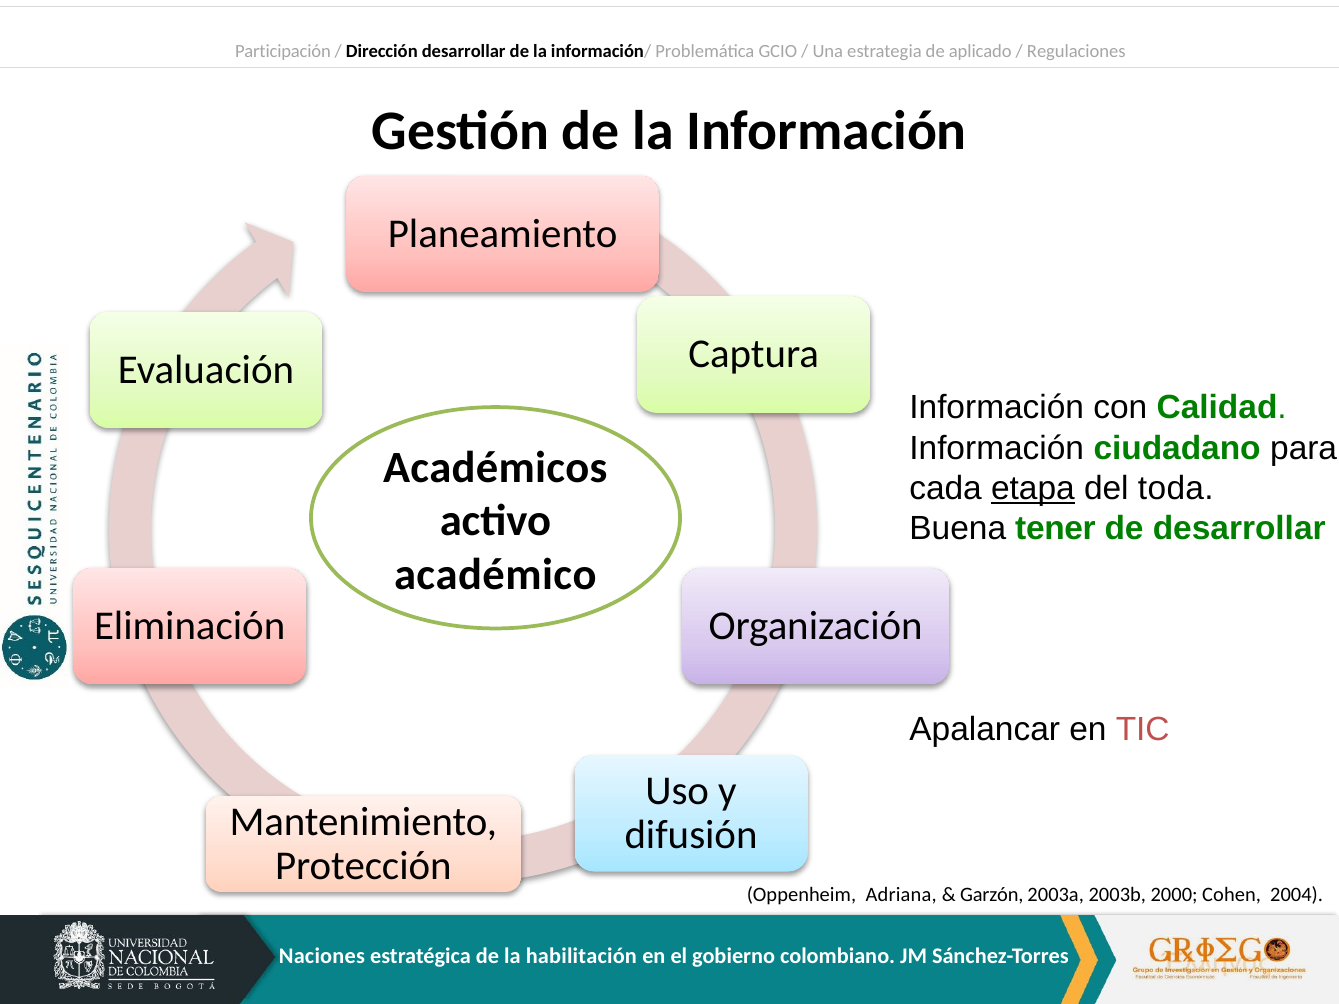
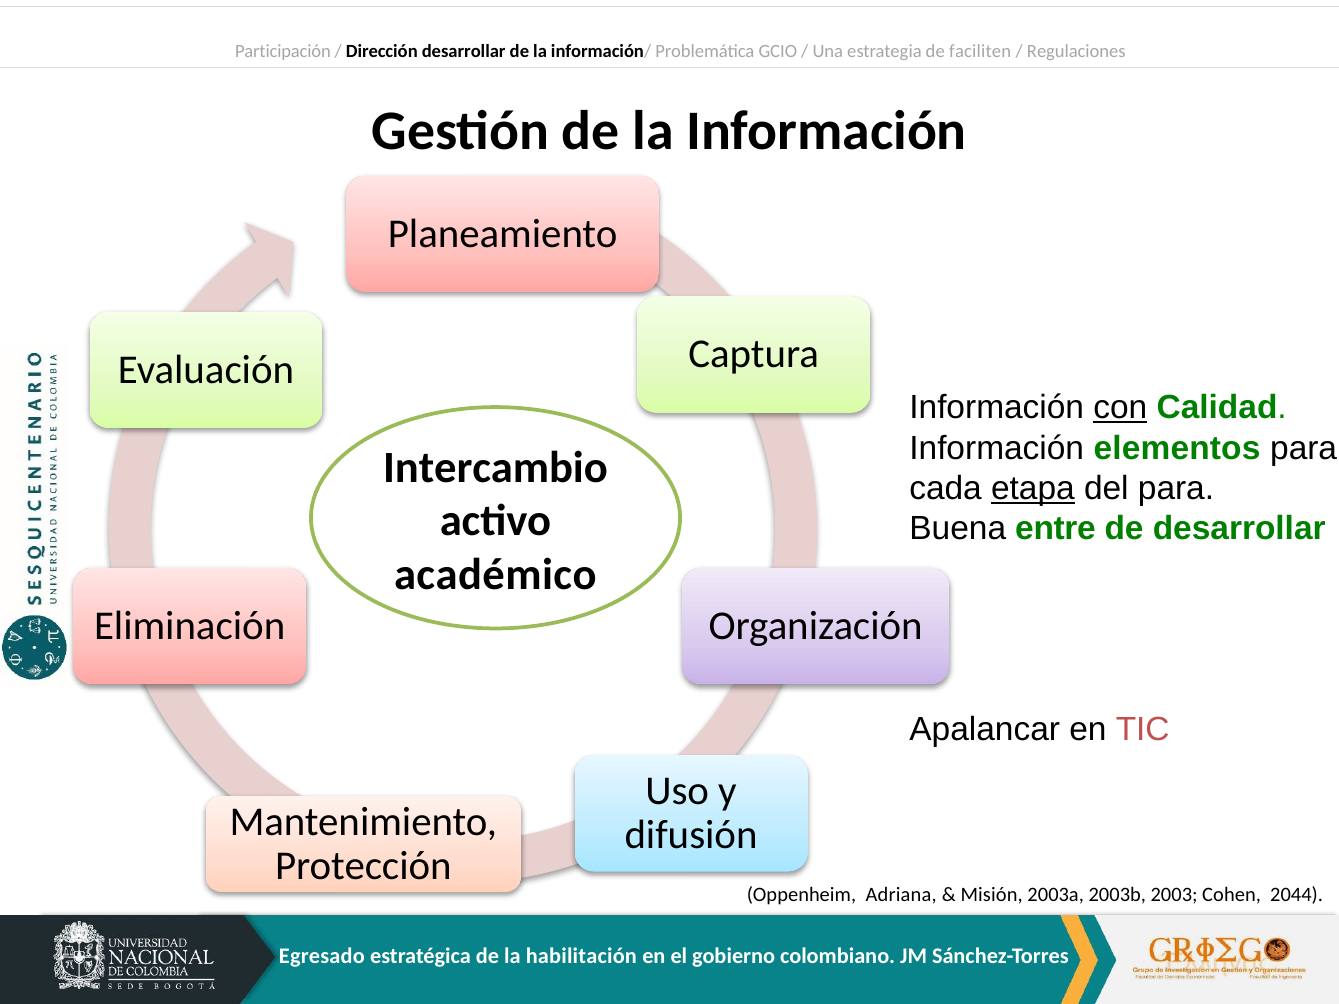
aplicado: aplicado -> faciliten
con underline: none -> present
ciudadano: ciudadano -> elementos
Académicos: Académicos -> Intercambio
del toda: toda -> para
tener: tener -> entre
Garzón: Garzón -> Misión
2000: 2000 -> 2003
2004: 2004 -> 2044
Naciones: Naciones -> Egresado
